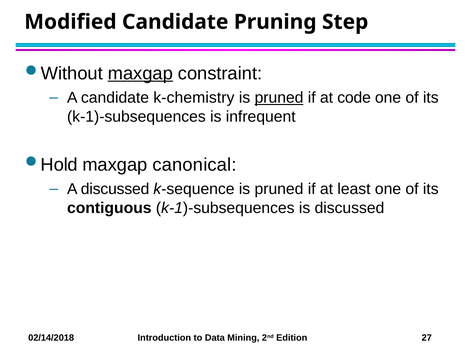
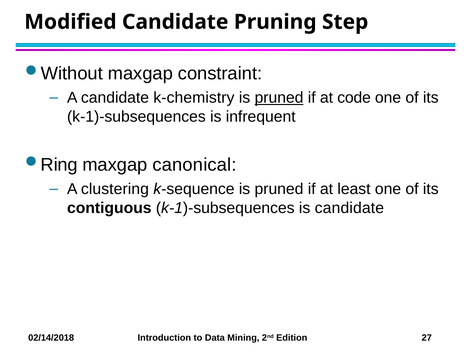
maxgap at (140, 73) underline: present -> none
Hold: Hold -> Ring
A discussed: discussed -> clustering
is discussed: discussed -> candidate
